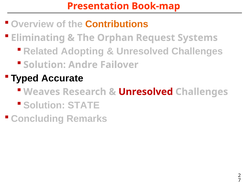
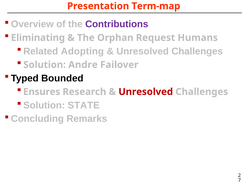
Book-map: Book-map -> Term-map
Contributions colour: orange -> purple
Systems: Systems -> Humans
Accurate: Accurate -> Bounded
Weaves: Weaves -> Ensures
